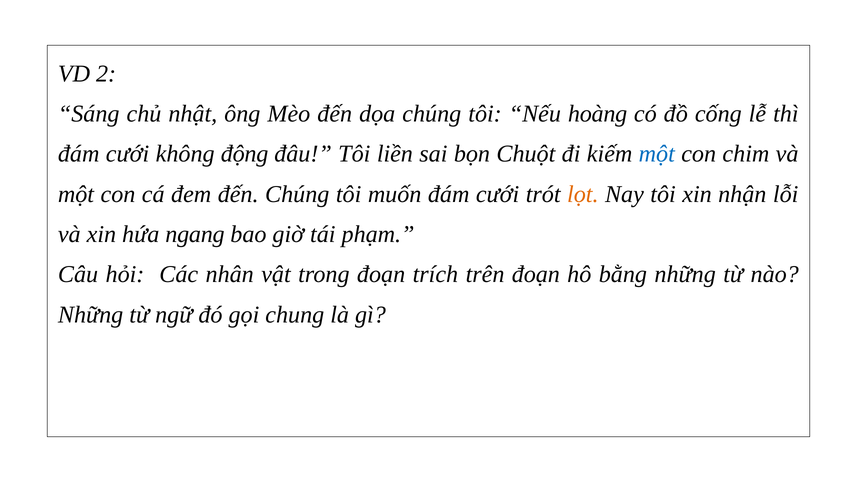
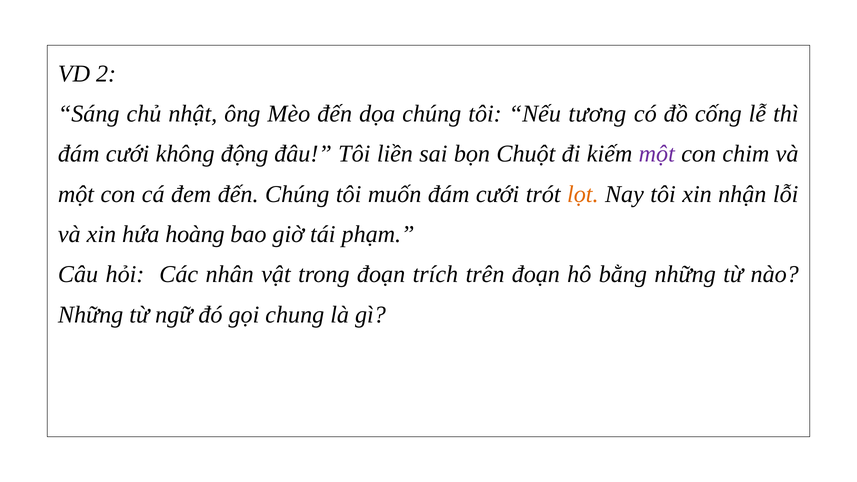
hoàng: hoàng -> tương
một at (657, 154) colour: blue -> purple
ngang: ngang -> hoàng
